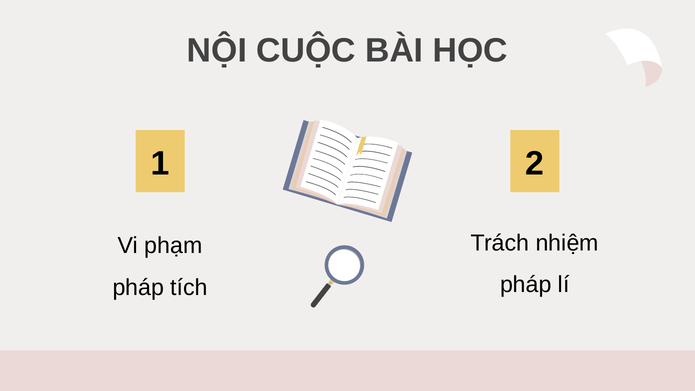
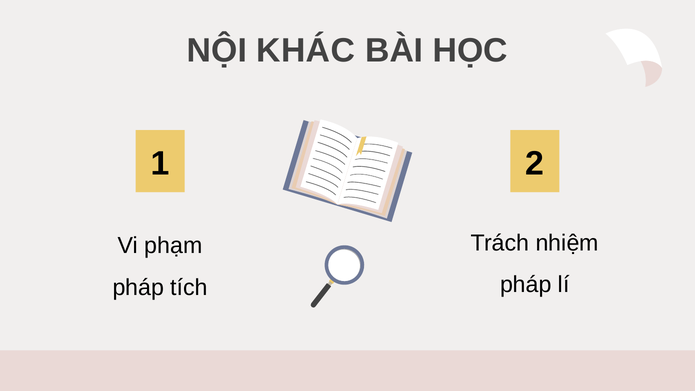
CUỘC: CUỘC -> KHÁC
